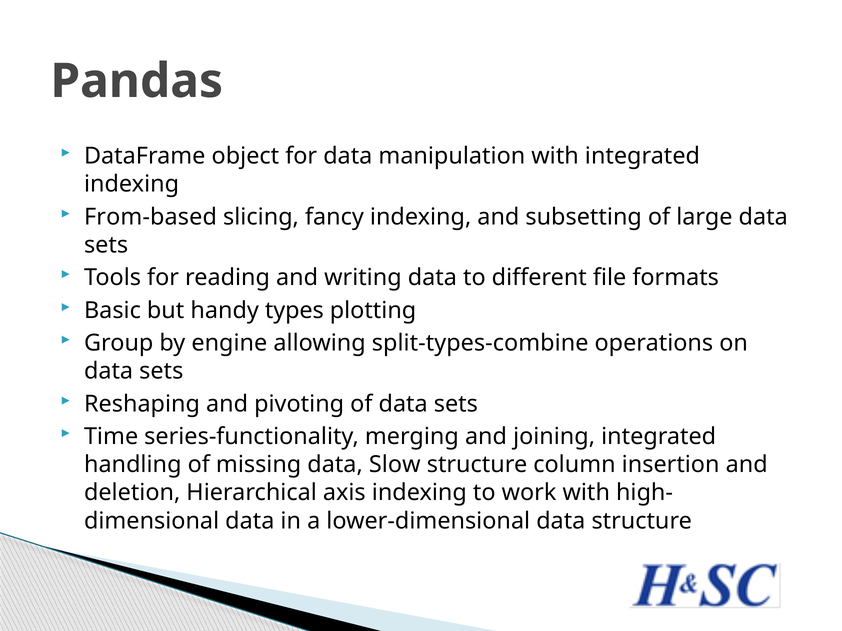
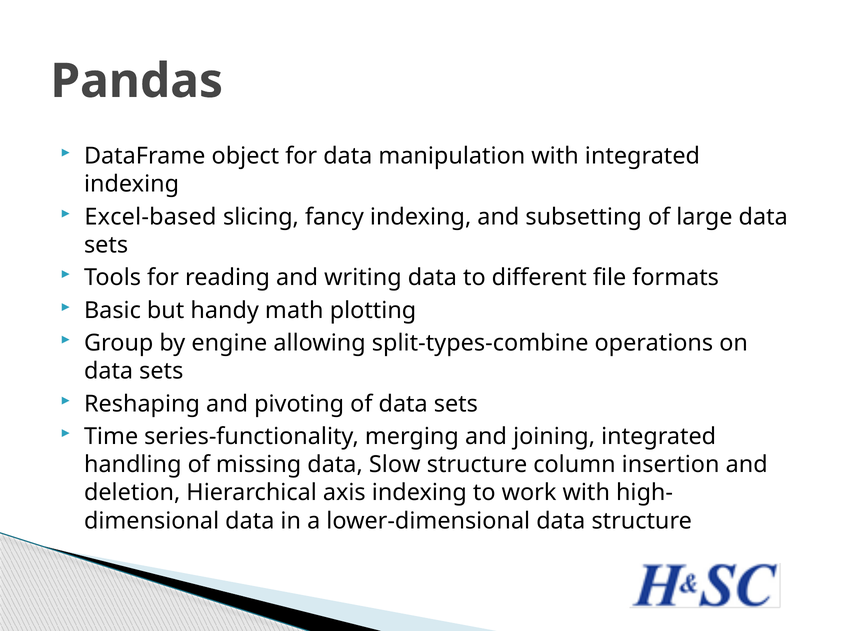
From-based: From-based -> Excel-based
types: types -> math
